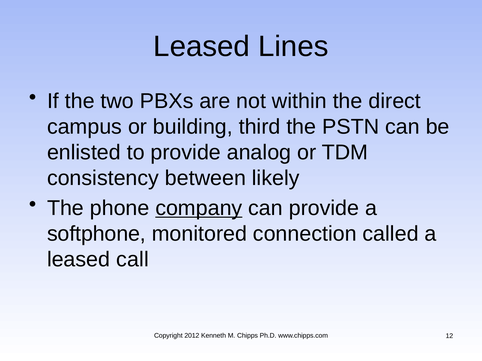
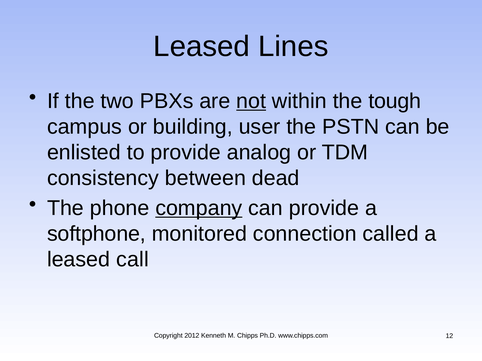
not underline: none -> present
direct: direct -> tough
third: third -> user
likely: likely -> dead
